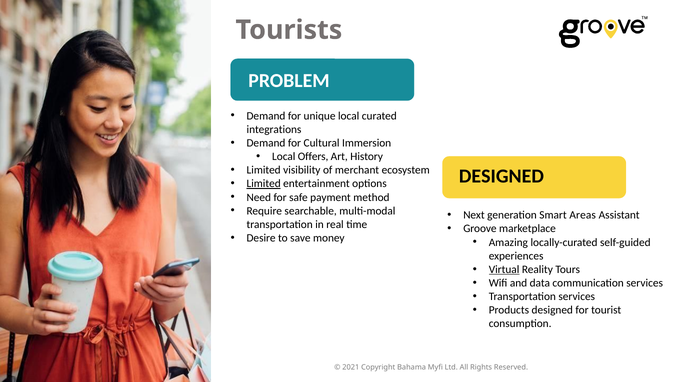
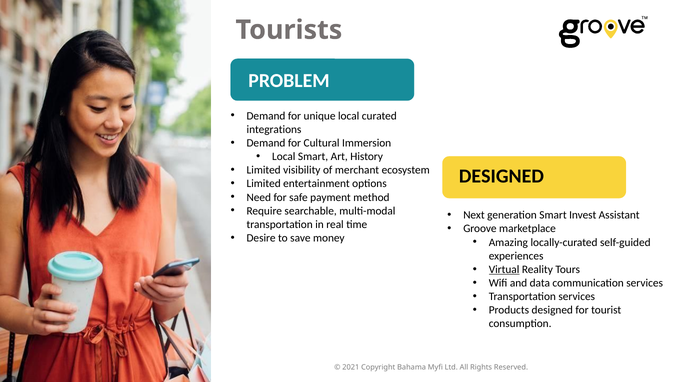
Local Offers: Offers -> Smart
Limited at (264, 184) underline: present -> none
Areas: Areas -> Invest
